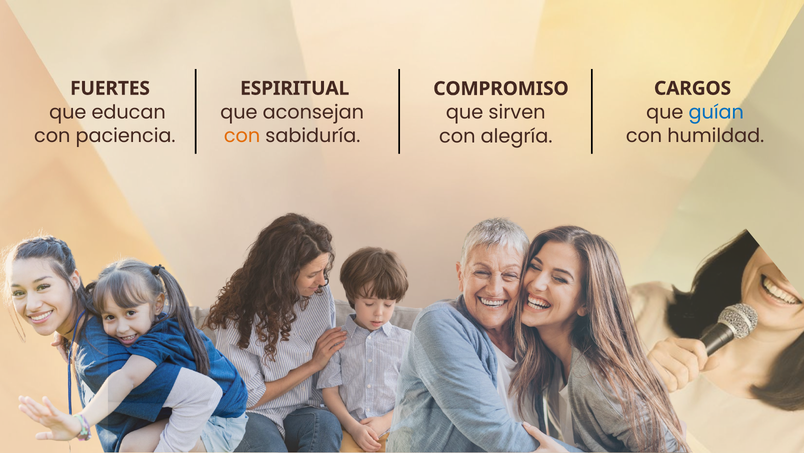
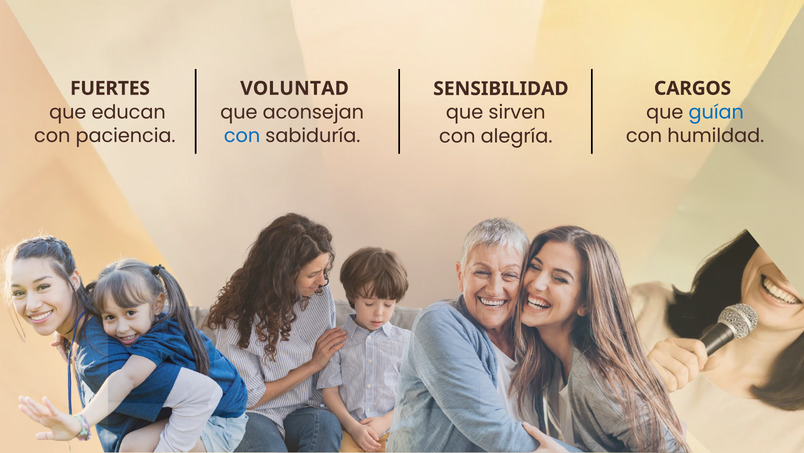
ESPIRITUAL: ESPIRITUAL -> VOLUNTAD
COMPROMISO: COMPROMISO -> SENSIBILIDAD
con at (242, 136) colour: orange -> blue
